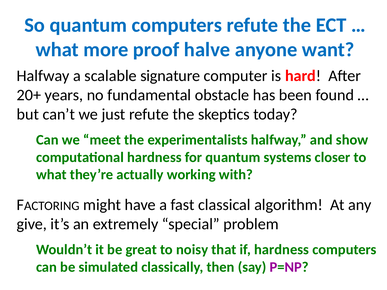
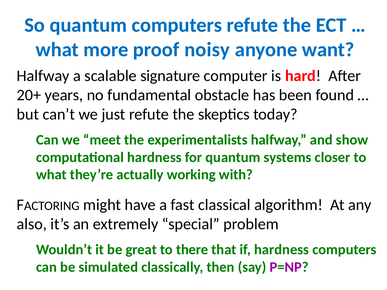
halve: halve -> noisy
give: give -> also
noisy: noisy -> there
